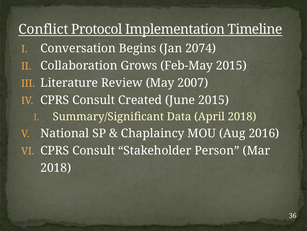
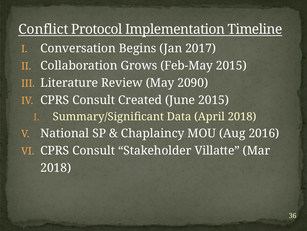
2074: 2074 -> 2017
2007: 2007 -> 2090
Person: Person -> Villatte
